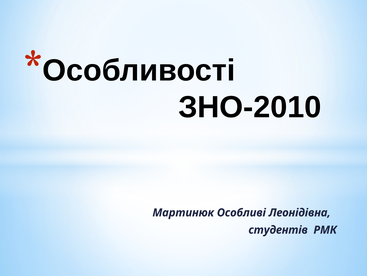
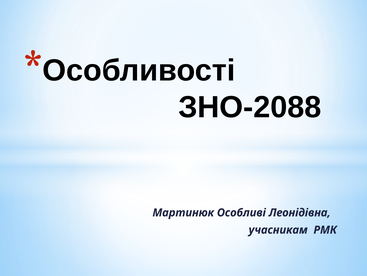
ЗНО-2010: ЗНО-2010 -> ЗНО-2088
студентів: студентів -> учасникам
